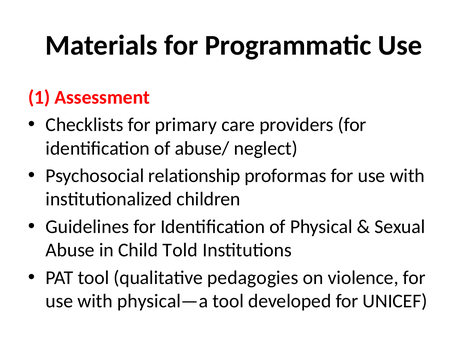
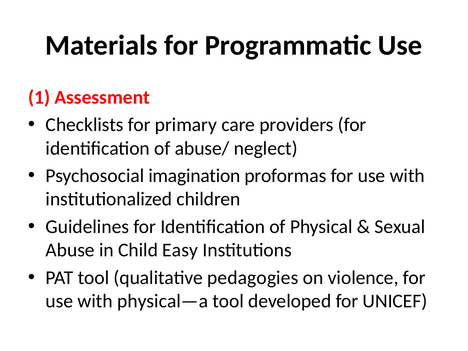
relationship: relationship -> imagination
Told: Told -> Easy
